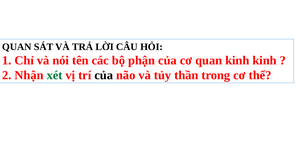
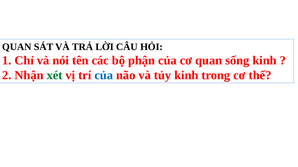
quan kinh: kinh -> sống
của at (104, 75) colour: black -> blue
tủy thần: thần -> kinh
